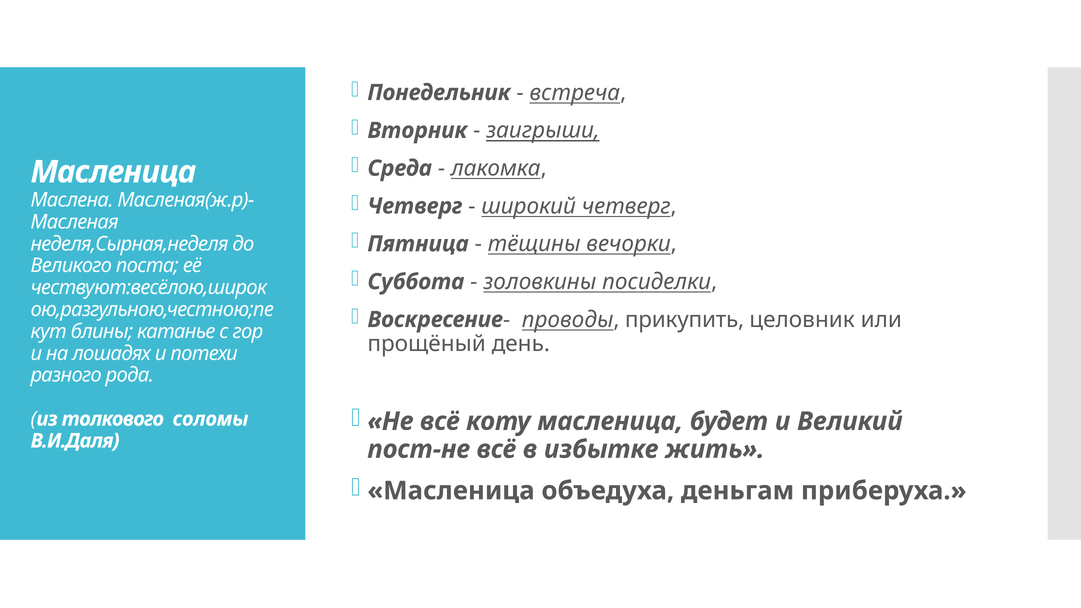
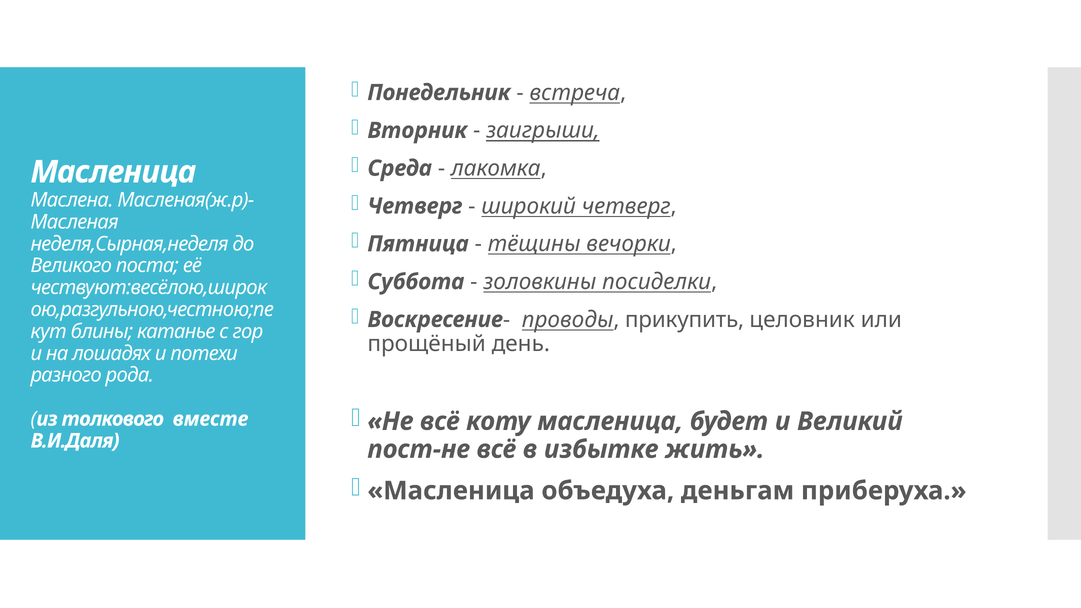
соломы: соломы -> вместе
